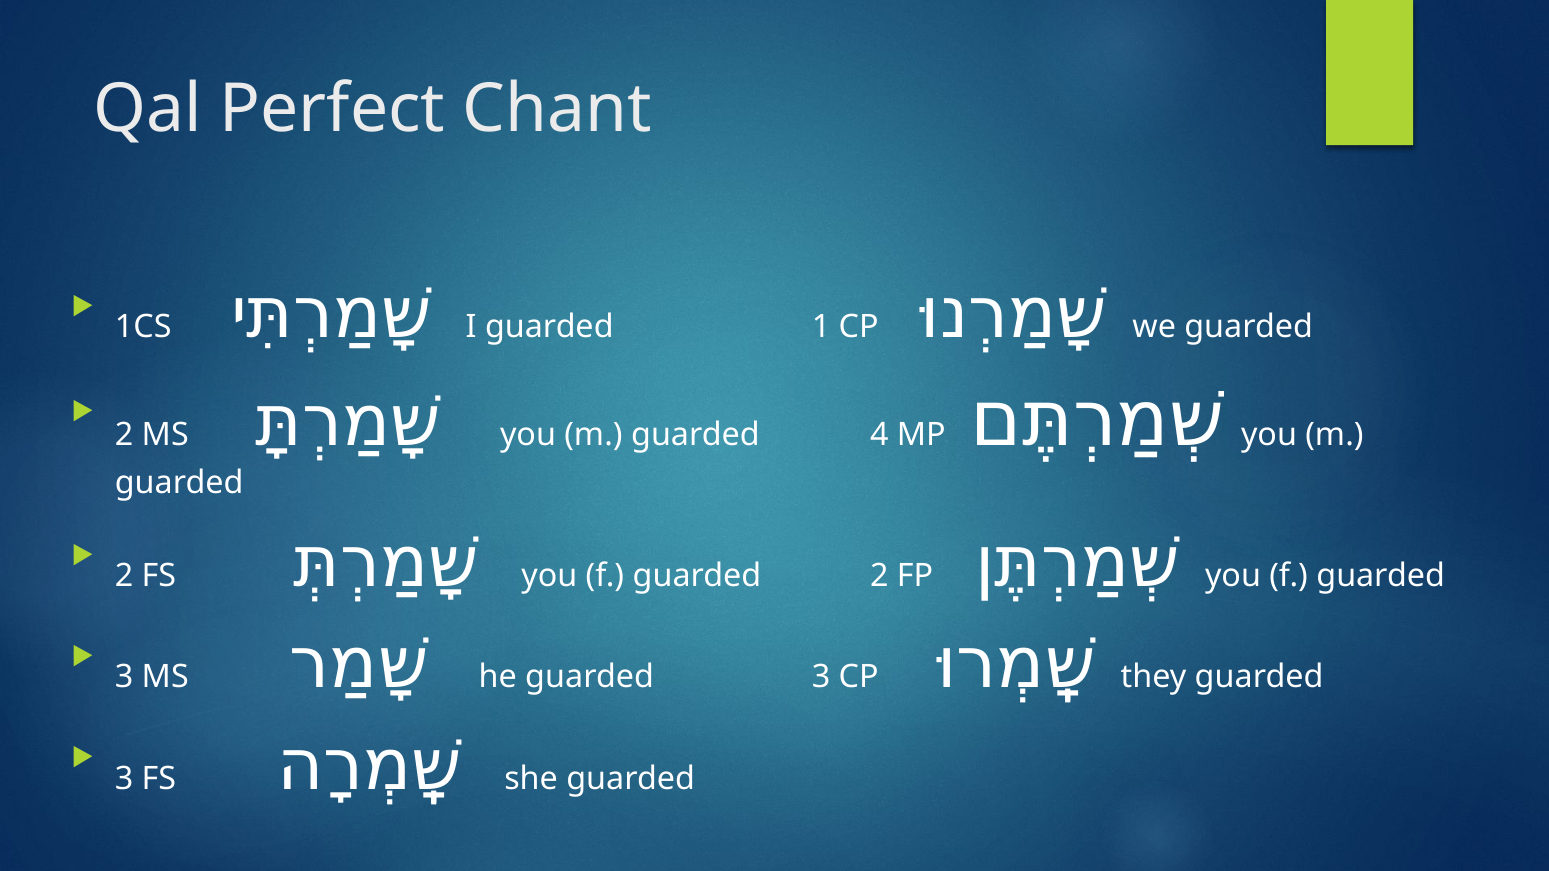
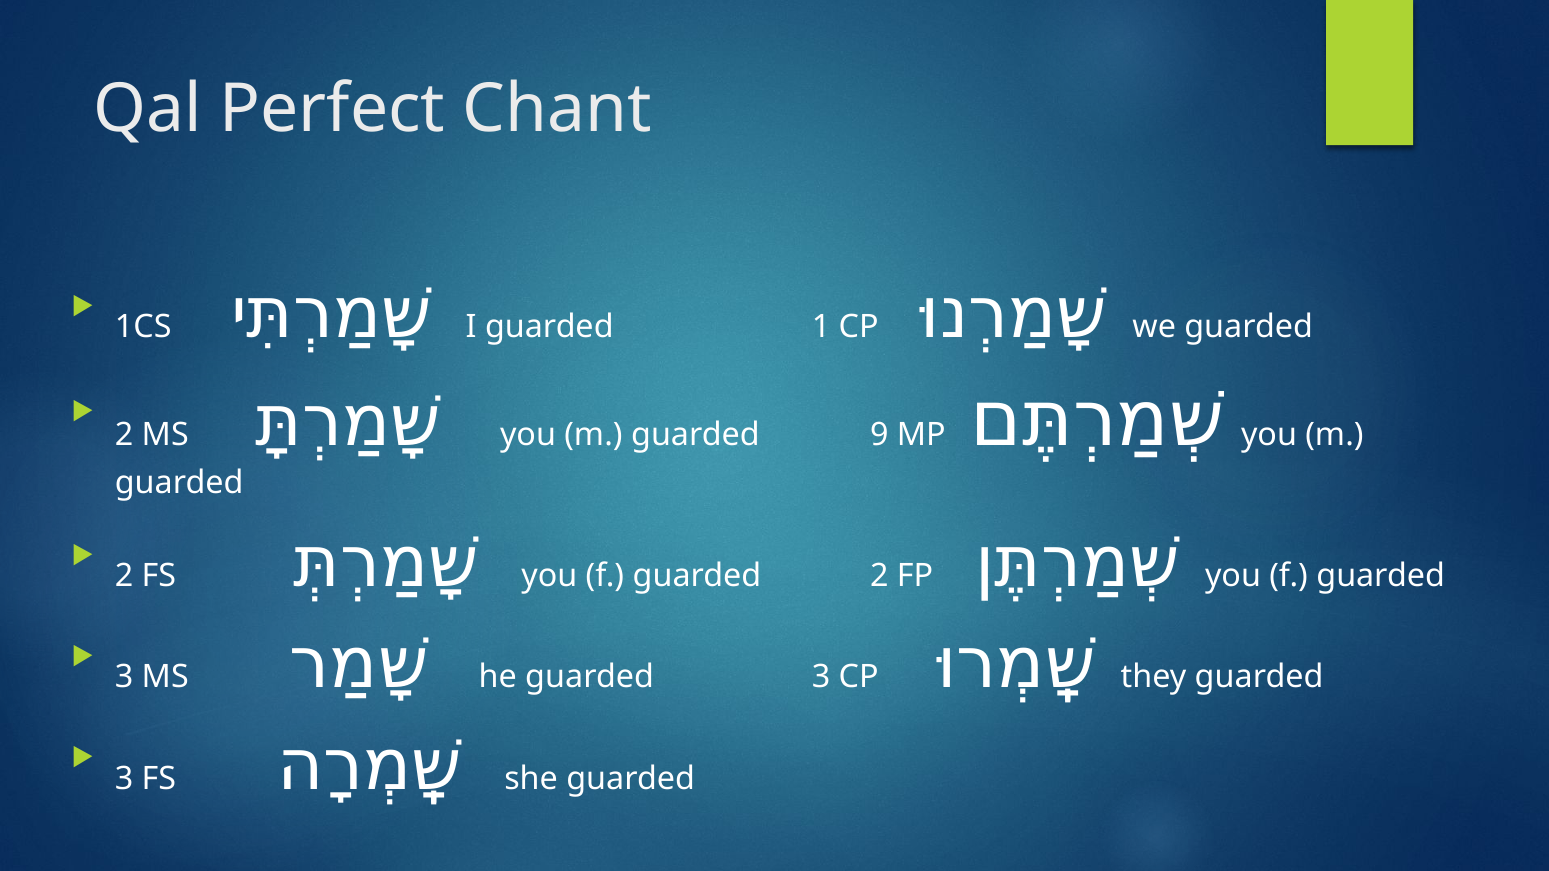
4: 4 -> 9
